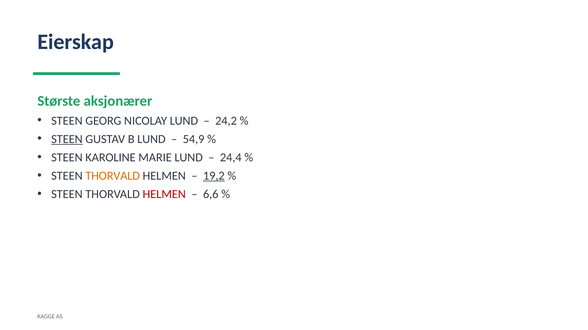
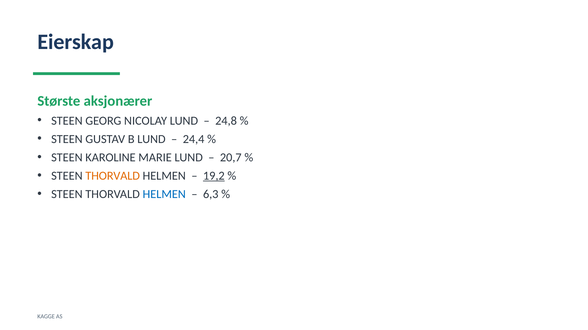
24,2: 24,2 -> 24,8
STEEN at (67, 139) underline: present -> none
54,9: 54,9 -> 24,4
24,4: 24,4 -> 20,7
HELMEN at (164, 194) colour: red -> blue
6,6: 6,6 -> 6,3
